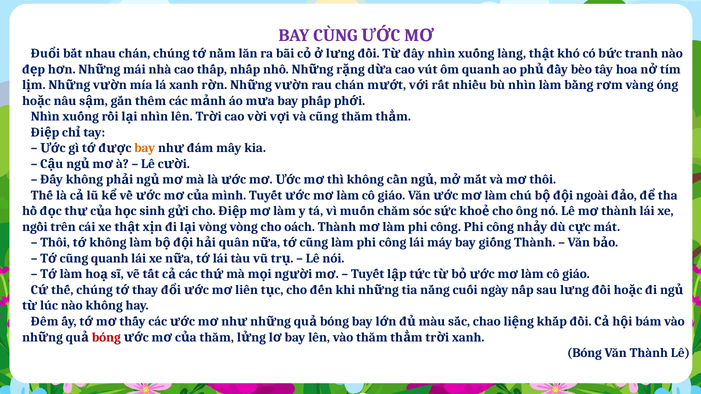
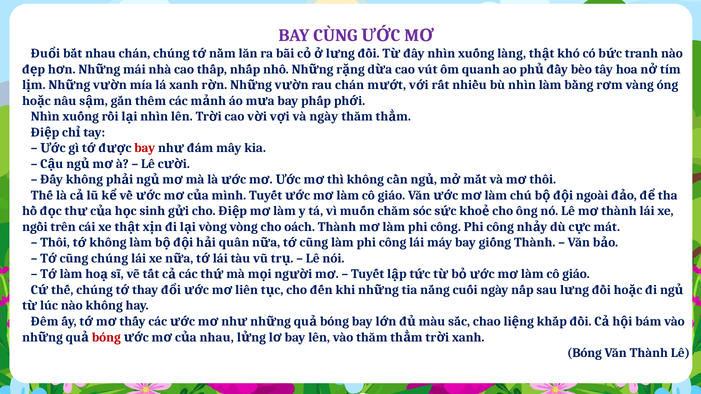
và cũng: cũng -> ngày
bay at (145, 148) colour: orange -> red
cũng quanh: quanh -> chúng
thăm at (217, 337): thăm -> nhau
